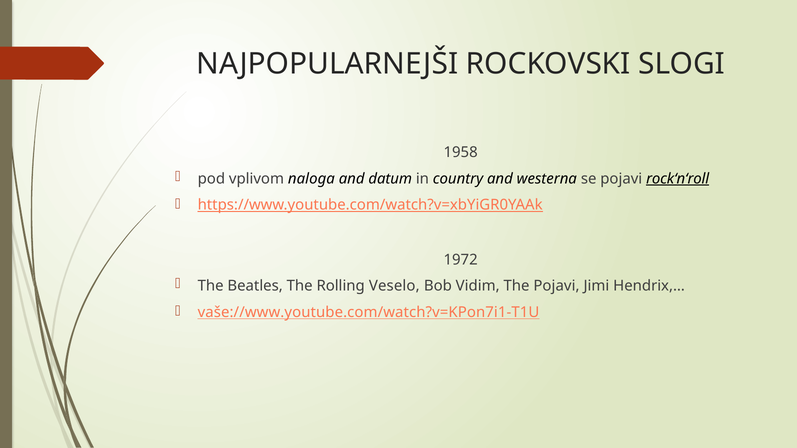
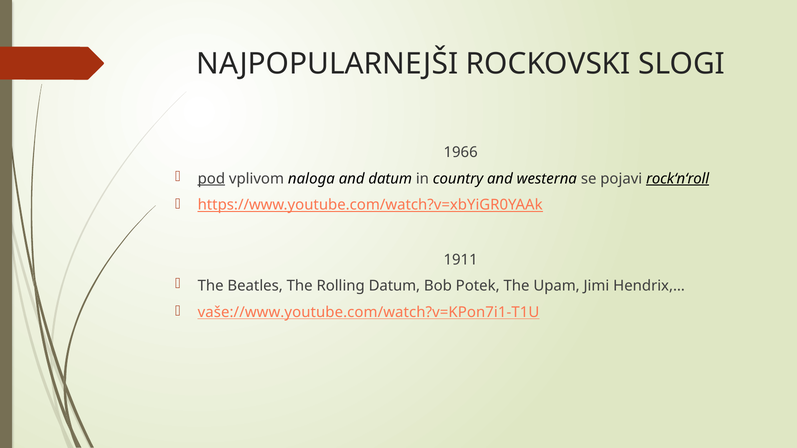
1958: 1958 -> 1966
pod underline: none -> present
1972: 1972 -> 1911
Rolling Veselo: Veselo -> Datum
Vidim: Vidim -> Potek
The Pojavi: Pojavi -> Upam
